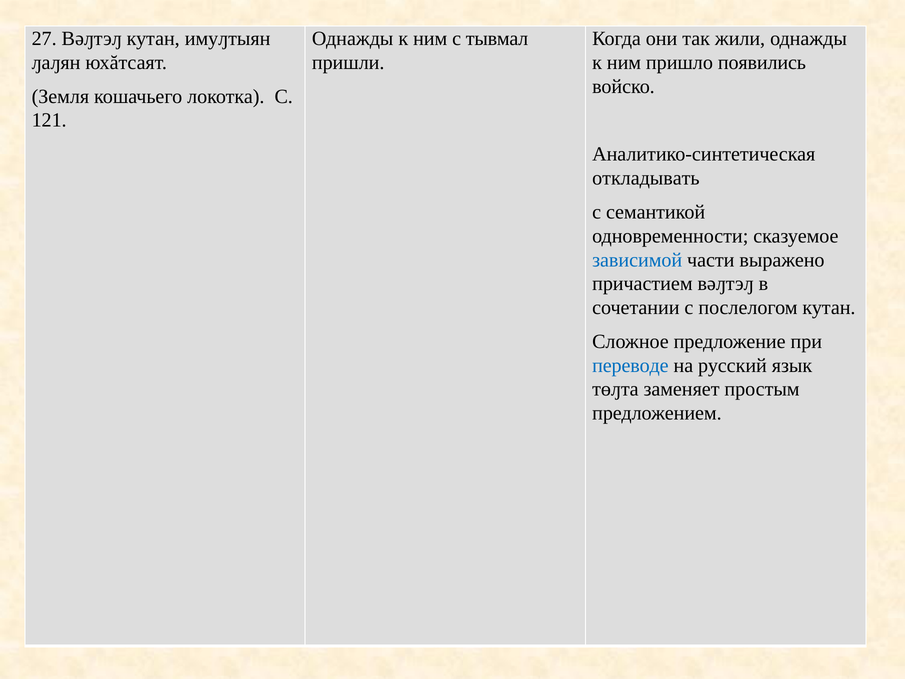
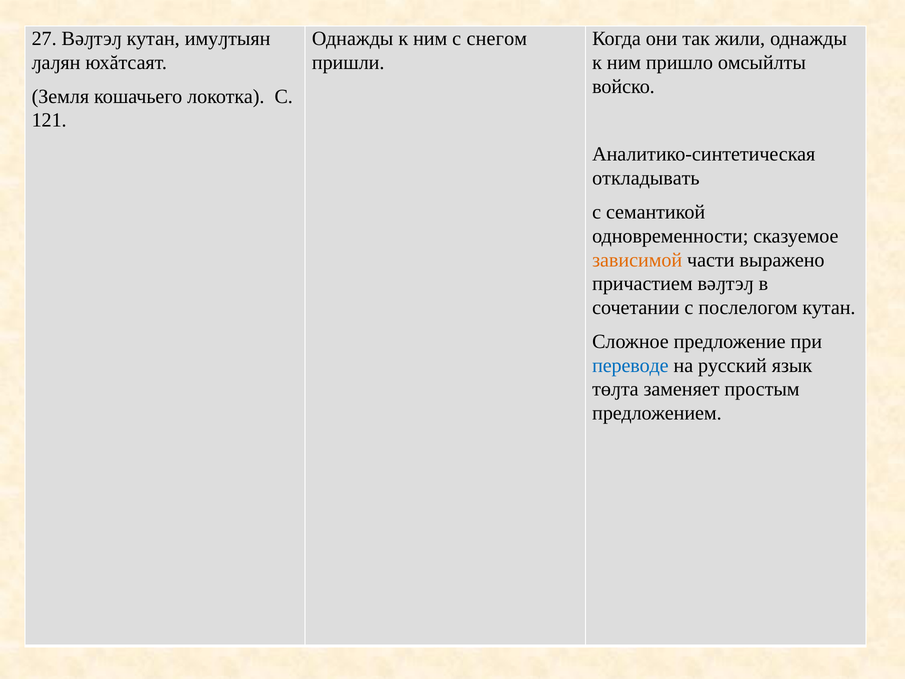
тывмал: тывмал -> снегом
появились: появились -> омсыйлты
зависимой colour: blue -> orange
